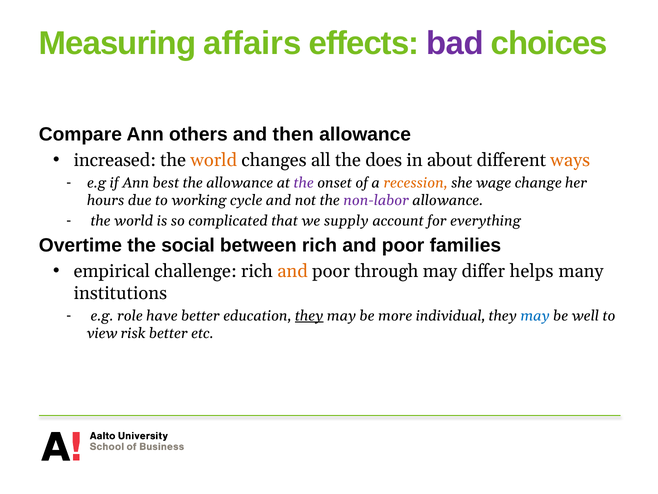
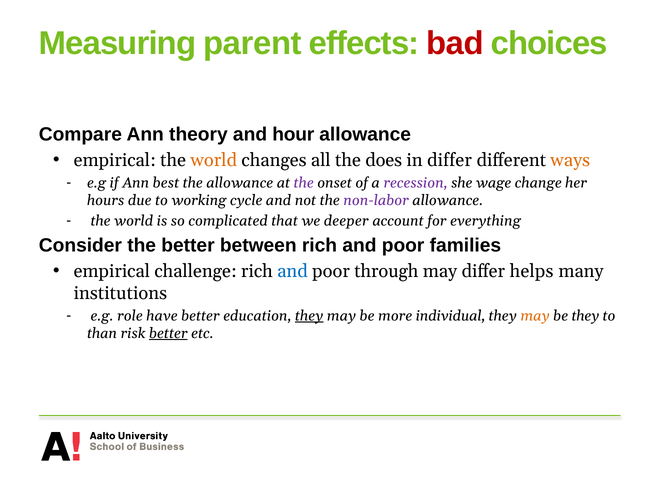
affairs: affairs -> parent
bad colour: purple -> red
others: others -> theory
then: then -> hour
increased at (115, 160): increased -> empirical
in about: about -> differ
recession colour: orange -> purple
supply: supply -> deeper
Overtime: Overtime -> Consider
the social: social -> better
and at (293, 271) colour: orange -> blue
may at (535, 316) colour: blue -> orange
be well: well -> they
view: view -> than
better at (168, 333) underline: none -> present
